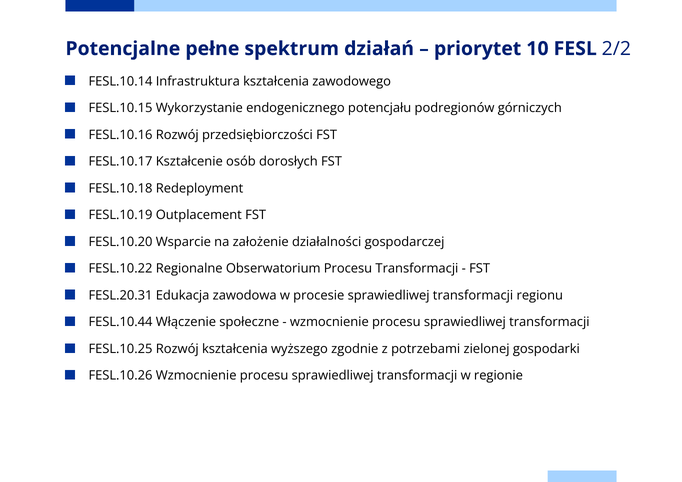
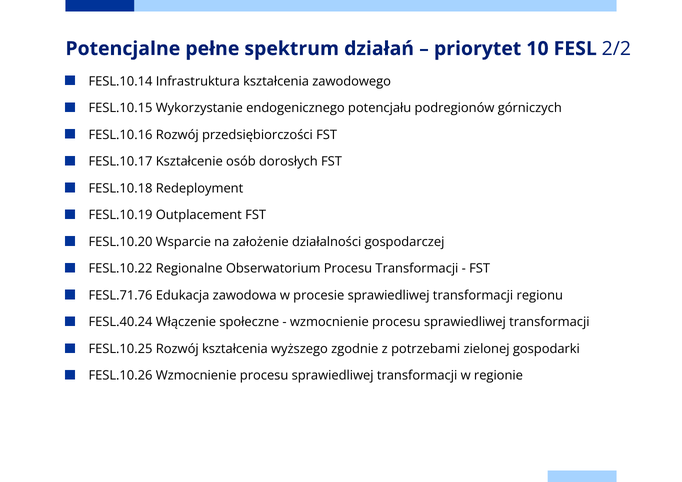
FESL.20.31: FESL.20.31 -> FESL.71.76
FESL.10.44: FESL.10.44 -> FESL.40.24
